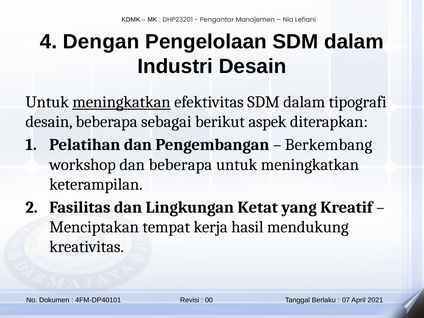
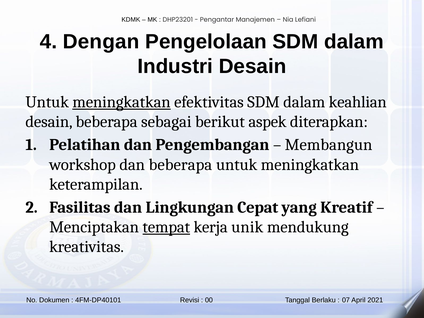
tipografi: tipografi -> keahlian
Berkembang: Berkembang -> Membangun
Ketat: Ketat -> Cepat
tempat underline: none -> present
hasil: hasil -> unik
